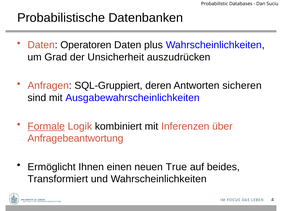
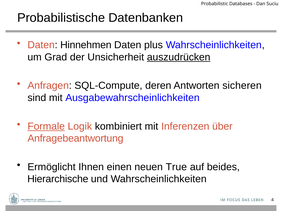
Operatoren: Operatoren -> Hinnehmen
auszudrücken underline: none -> present
SQL-Gruppiert: SQL-Gruppiert -> SQL-Compute
Transformiert: Transformiert -> Hierarchische
